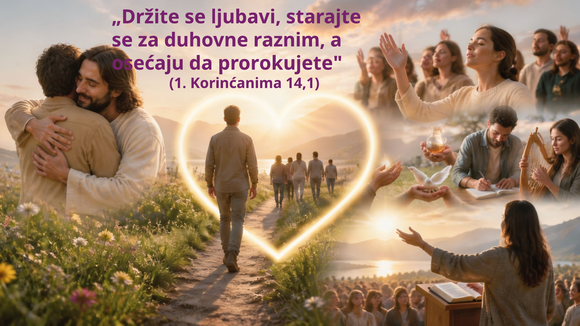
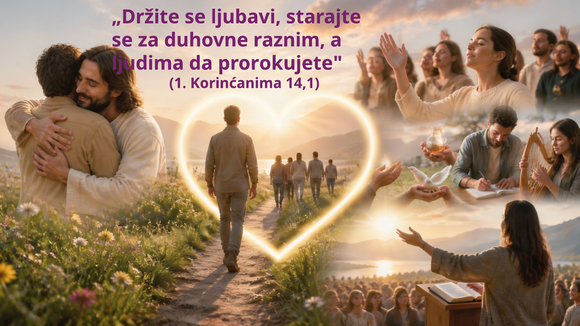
osećaju: osećaju -> ljudima
